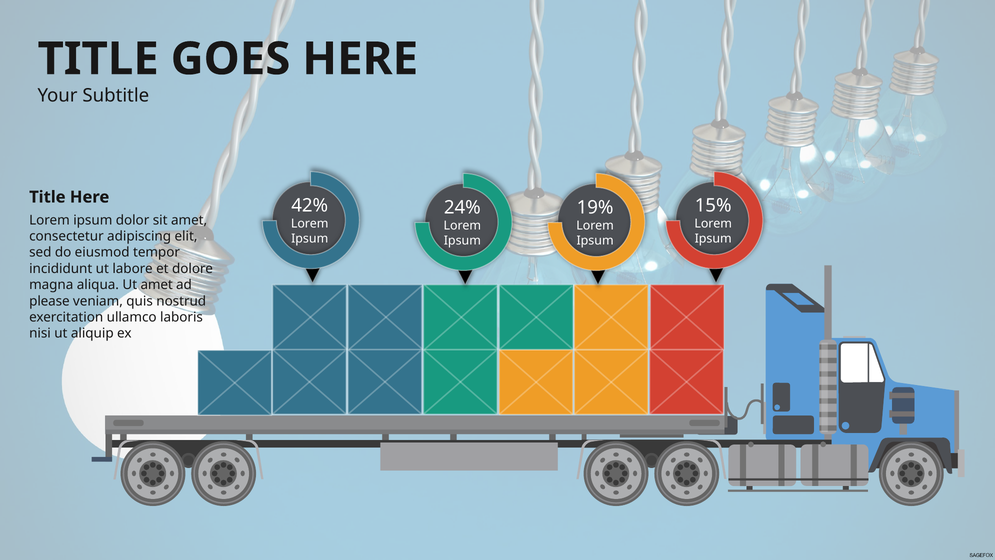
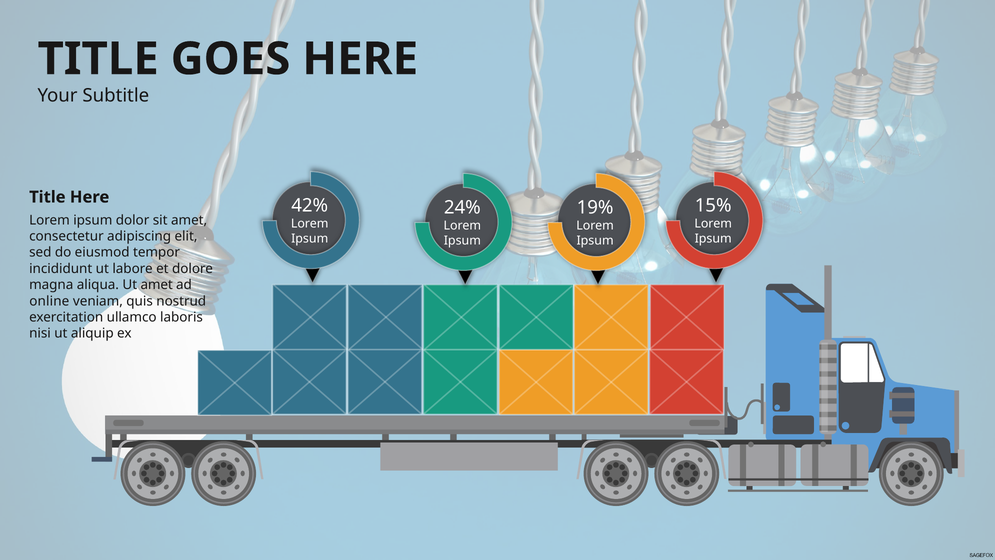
please: please -> online
